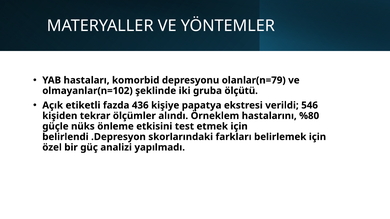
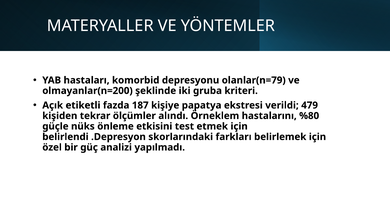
olmayanlar(n=102: olmayanlar(n=102 -> olmayanlar(n=200
ölçütü: ölçütü -> kriteri
436: 436 -> 187
546: 546 -> 479
